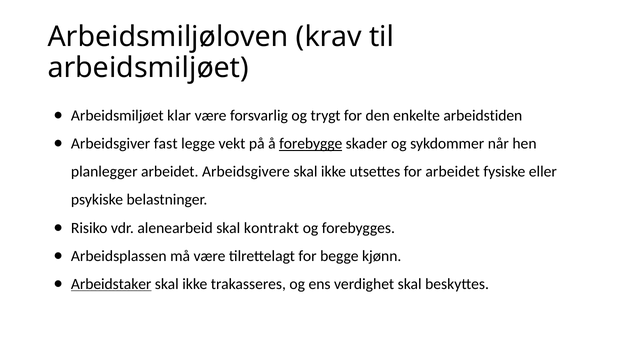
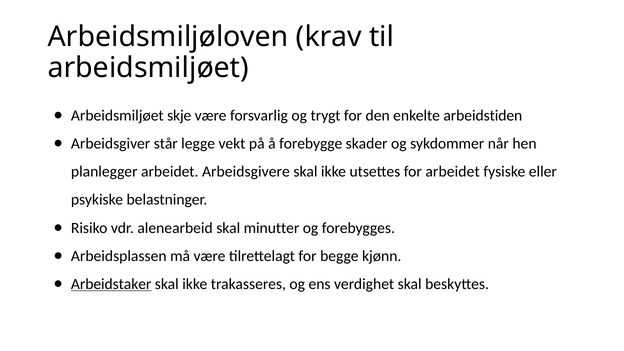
klar: klar -> skje
fast: fast -> står
forebygge underline: present -> none
kontrakt: kontrakt -> minutter
